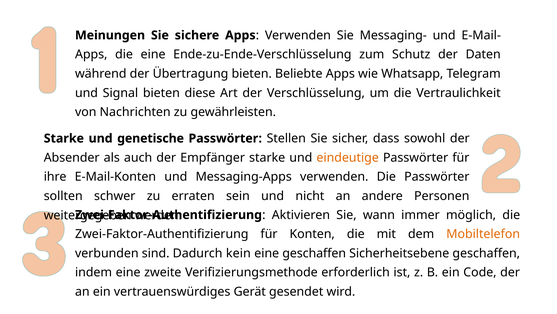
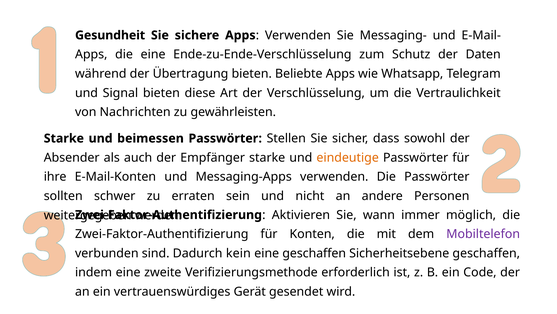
Meinungen: Meinungen -> Gesundheit
genetische: genetische -> beimessen
Mobiltelefon colour: orange -> purple
